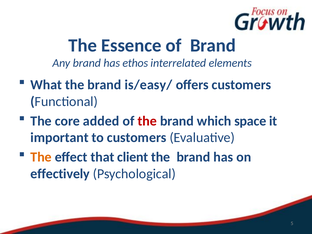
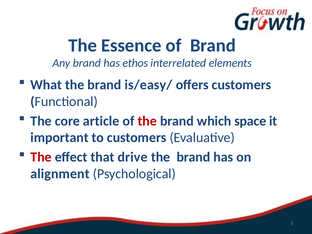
added: added -> article
The at (41, 157) colour: orange -> red
client: client -> drive
effectively: effectively -> alignment
